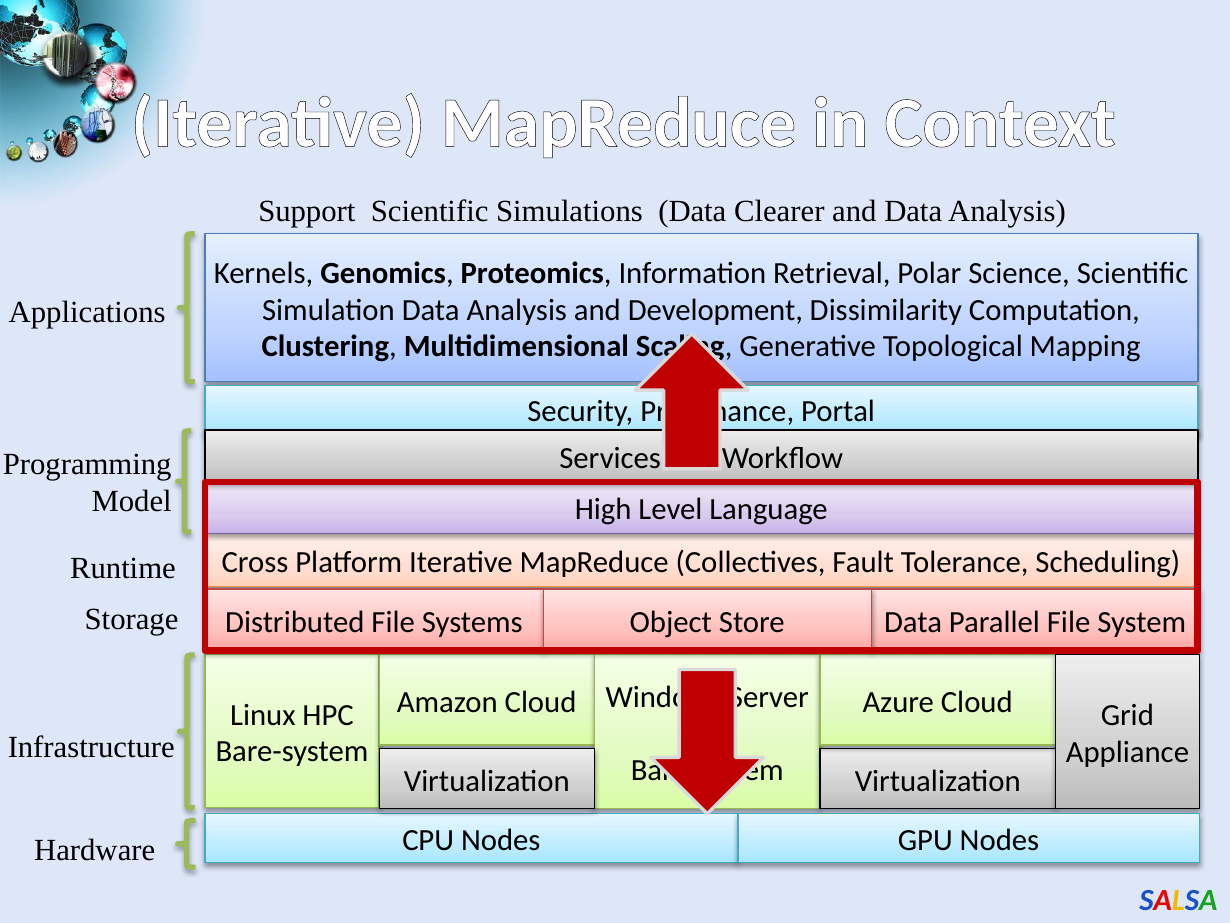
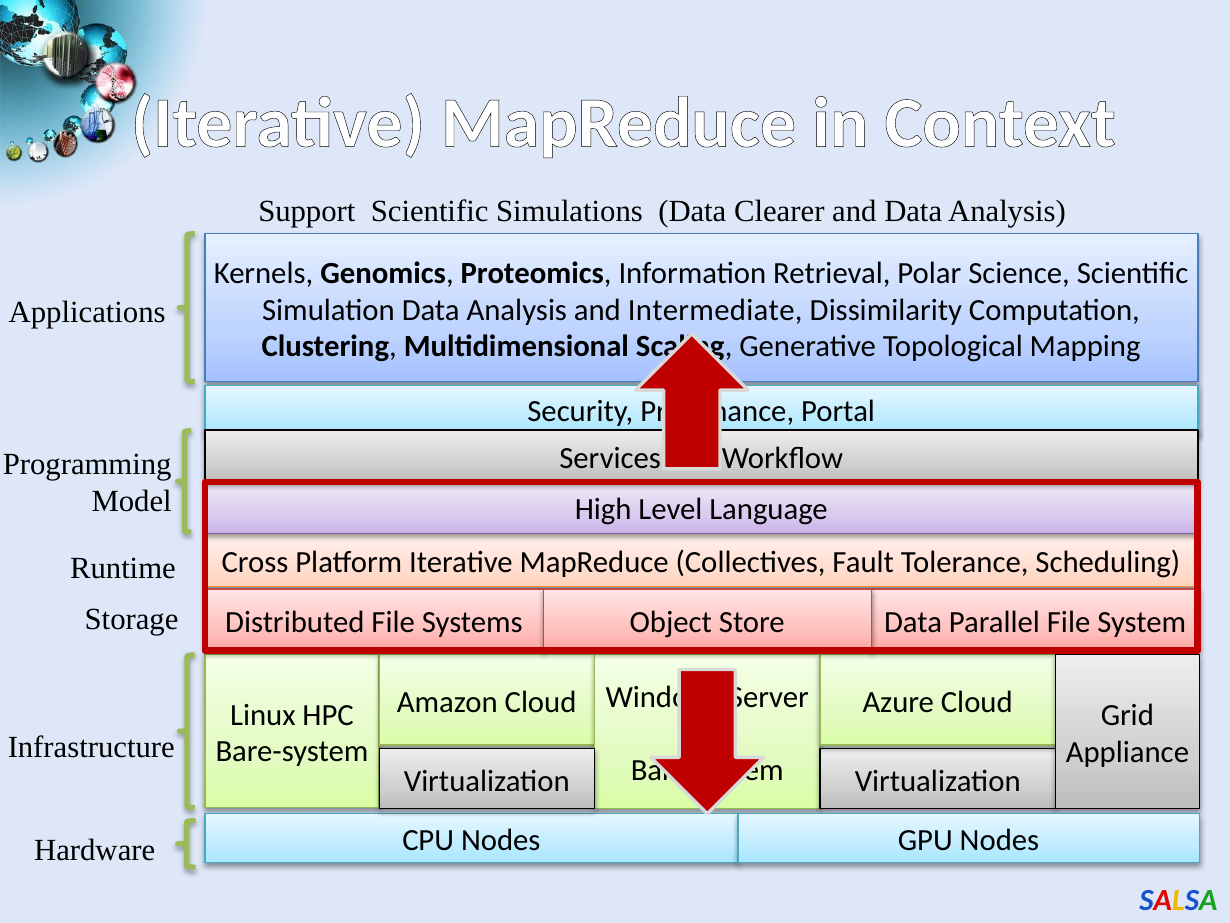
Development: Development -> Intermediate
